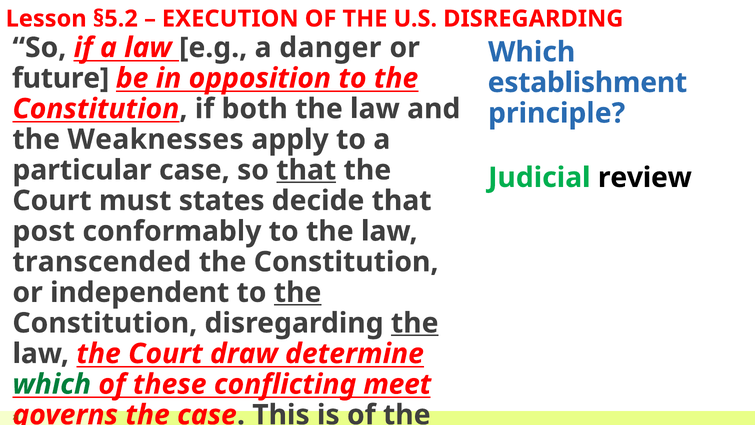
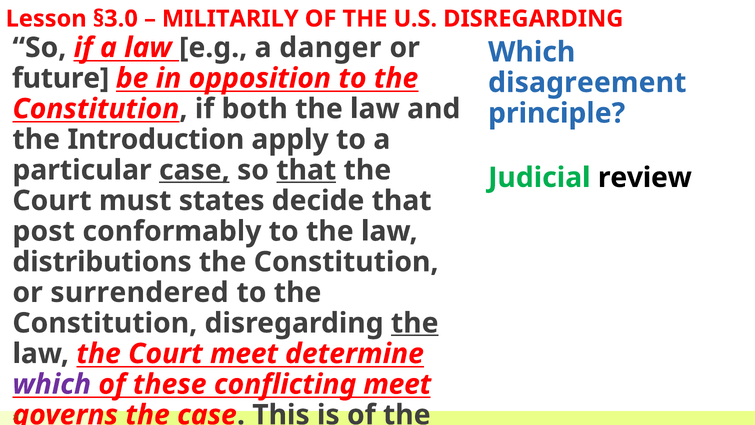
§5.2: §5.2 -> §3.0
EXECUTION: EXECUTION -> MILITARILY
establishment: establishment -> disagreement
Weaknesses: Weaknesses -> Introduction
case at (194, 170) underline: none -> present
transcended: transcended -> distributions
independent: independent -> surrendered
the at (298, 292) underline: present -> none
Court draw: draw -> meet
which at (52, 384) colour: green -> purple
